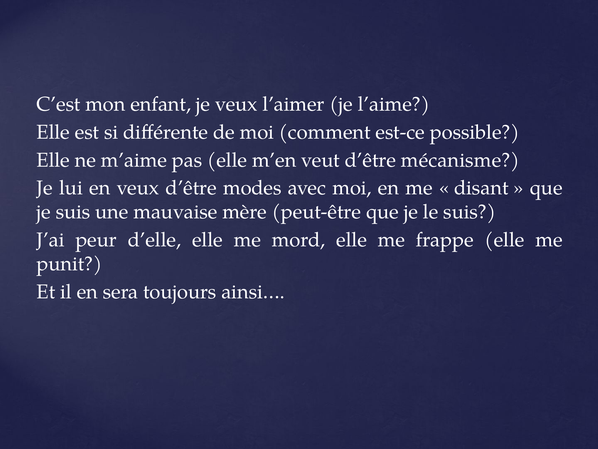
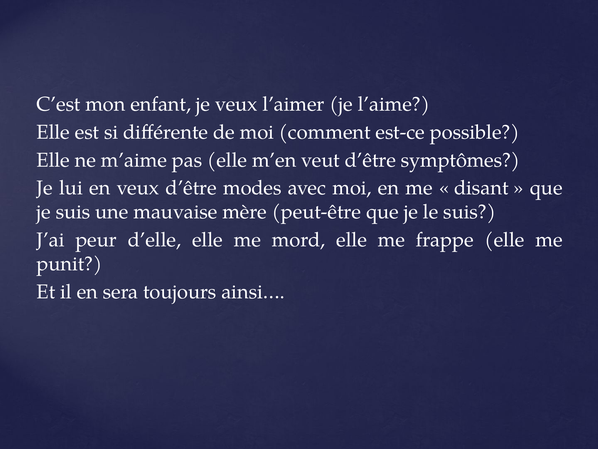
mécanisme: mécanisme -> symptômes
